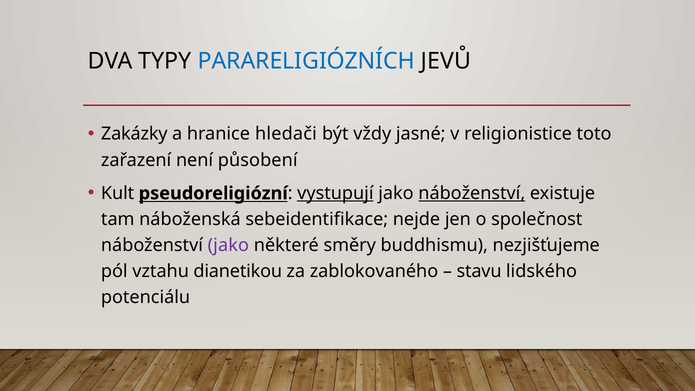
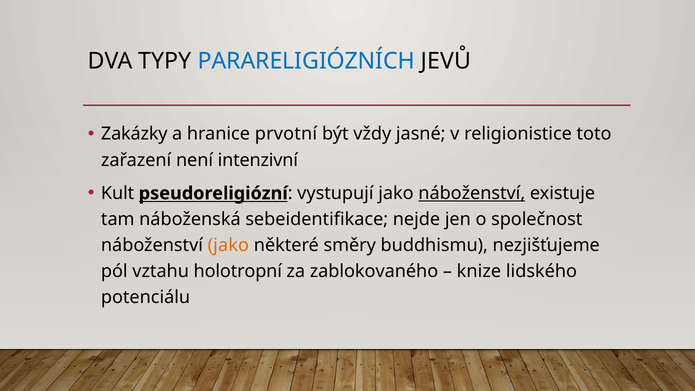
hledači: hledači -> prvotní
působení: působení -> intenzivní
vystupují underline: present -> none
jako at (228, 245) colour: purple -> orange
dianetikou: dianetikou -> holotropní
stavu: stavu -> knize
